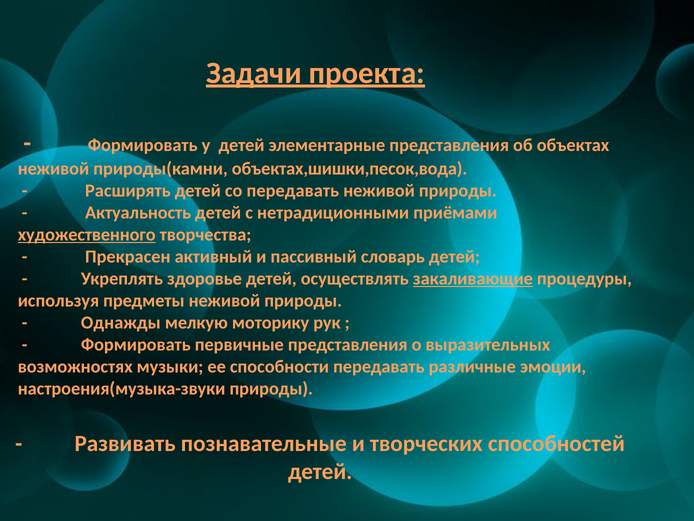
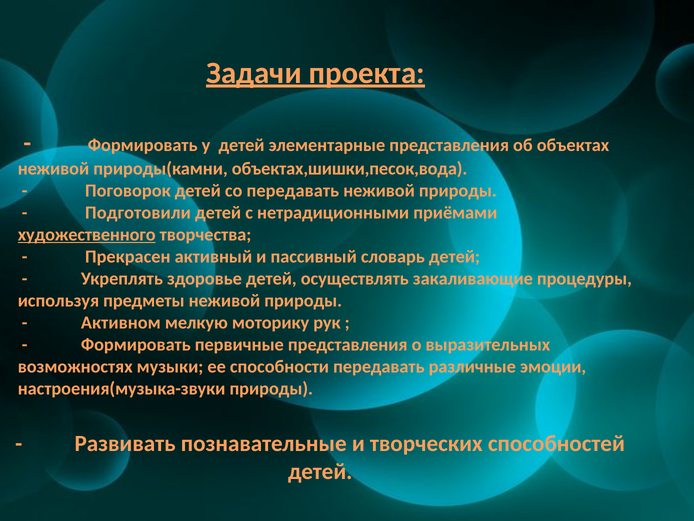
Расширять: Расширять -> Поговорок
Актуальность: Актуальность -> Подготовили
закаливающие underline: present -> none
Однажды: Однажды -> Активном
